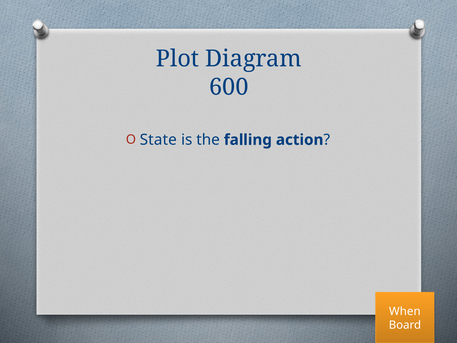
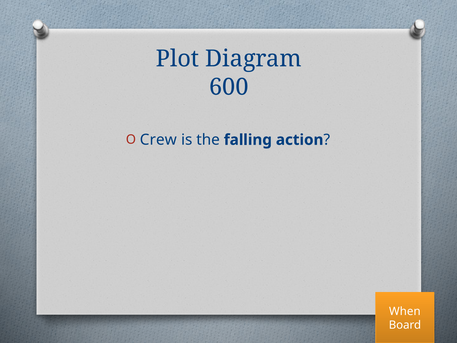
State: State -> Crew
